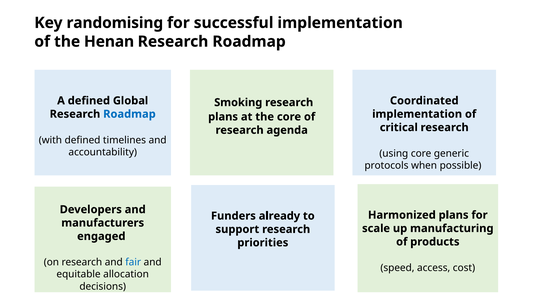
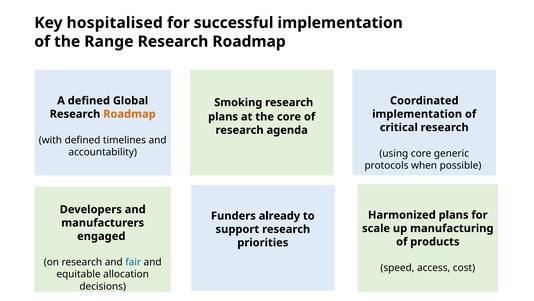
randomising: randomising -> hospitalised
Henan: Henan -> Range
Roadmap at (129, 114) colour: blue -> orange
